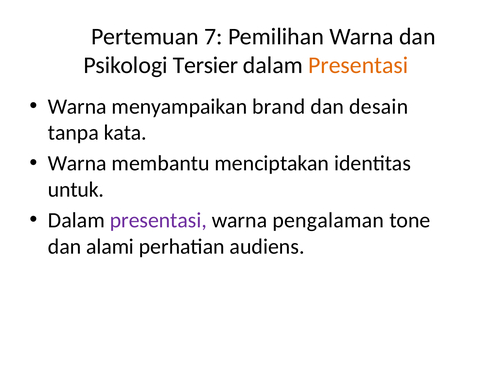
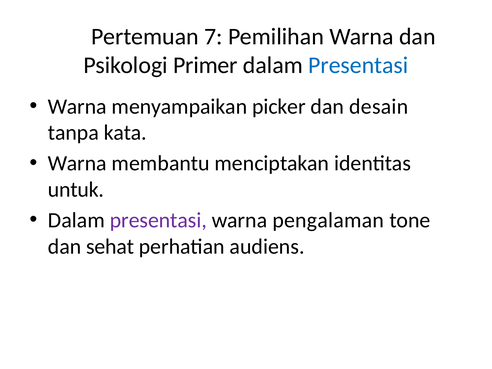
Tersier: Tersier -> Primer
Presentasi at (358, 65) colour: orange -> blue
brand: brand -> picker
alami: alami -> sehat
